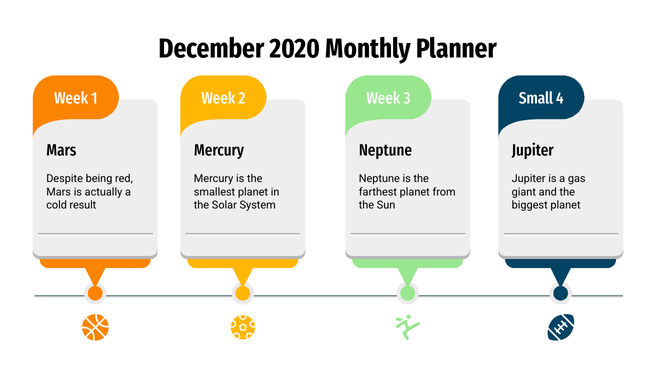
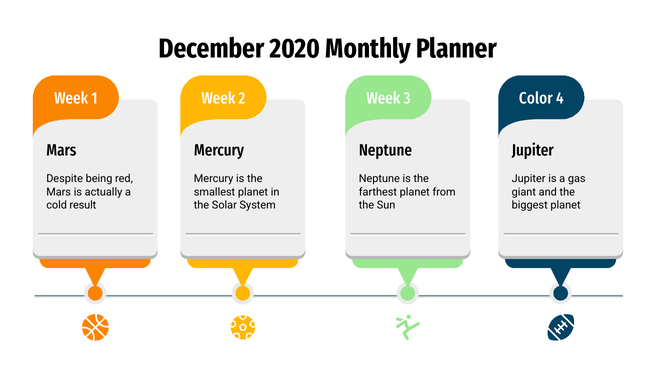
Small: Small -> Color
